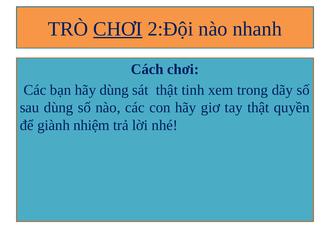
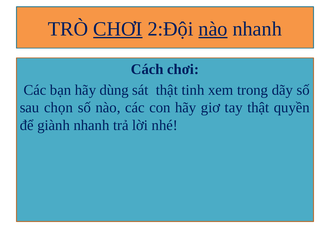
nào at (213, 29) underline: none -> present
sau dùng: dùng -> chọn
giành nhiệm: nhiệm -> nhanh
